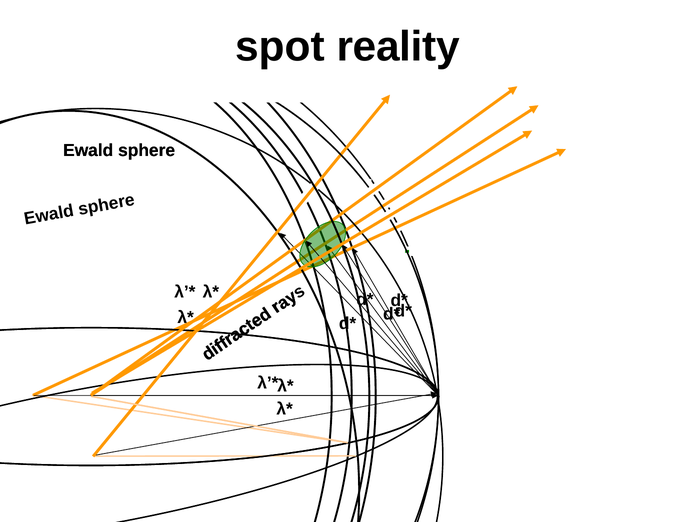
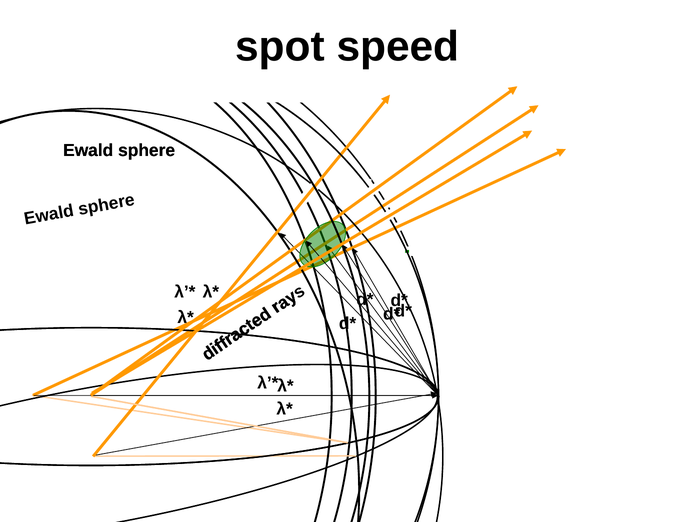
reality: reality -> speed
